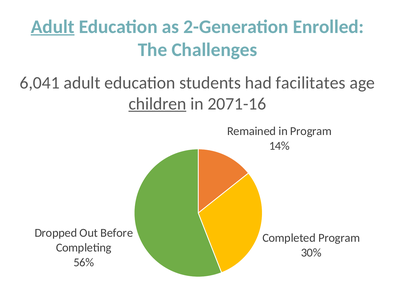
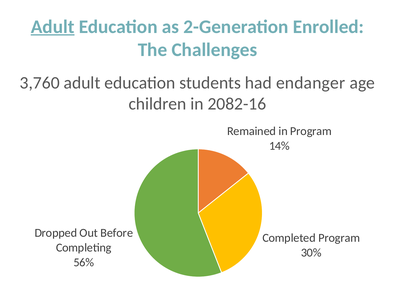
6,041: 6,041 -> 3,760
facilitates: facilitates -> endanger
children underline: present -> none
2071-16: 2071-16 -> 2082-16
